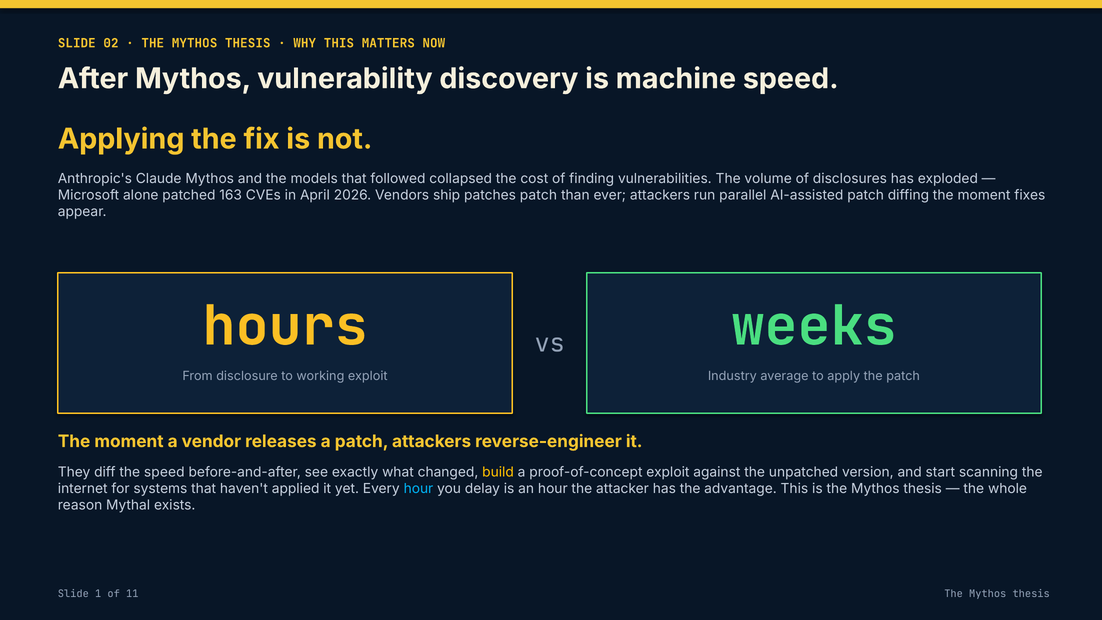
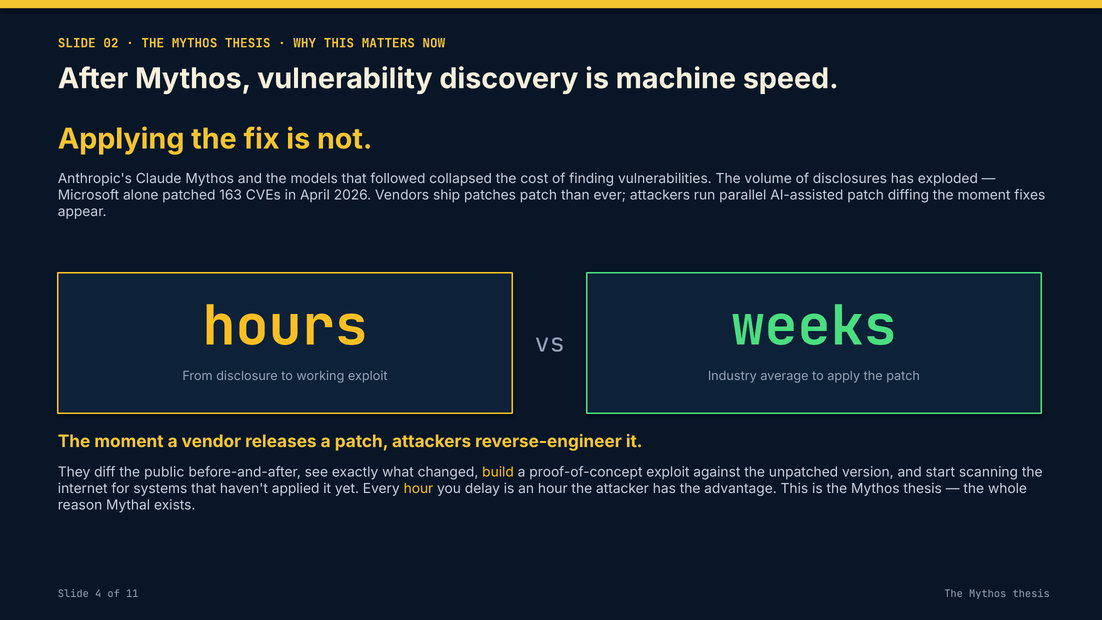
the speed: speed -> public
hour at (418, 489) colour: light blue -> yellow
1: 1 -> 4
